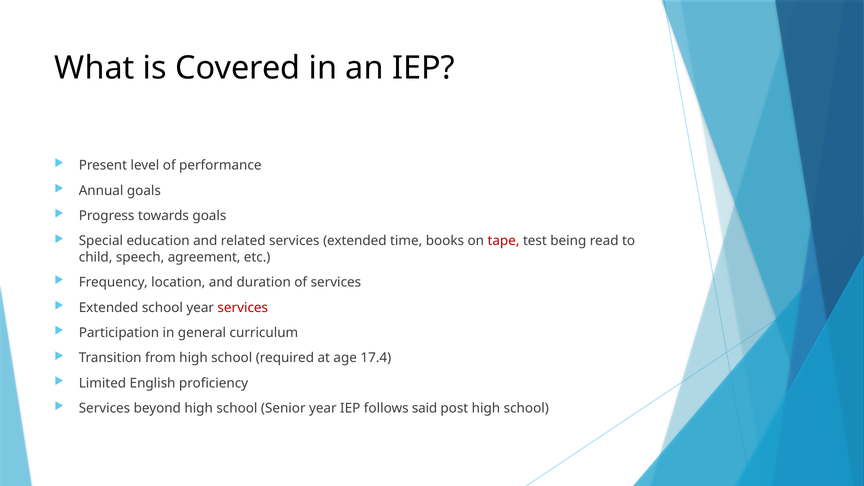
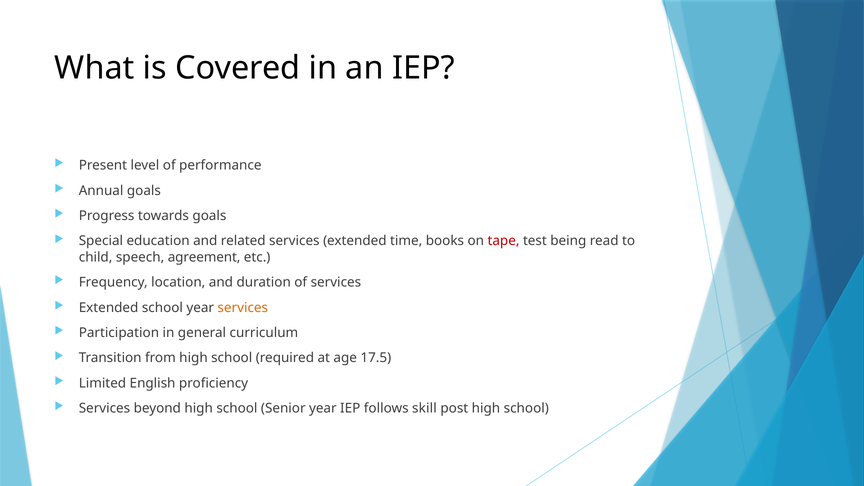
services at (243, 308) colour: red -> orange
17.4: 17.4 -> 17.5
said: said -> skill
